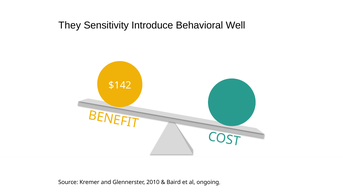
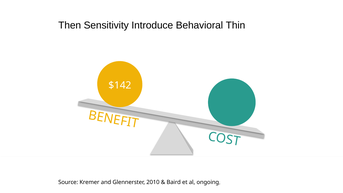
They: They -> Then
Well: Well -> Thin
